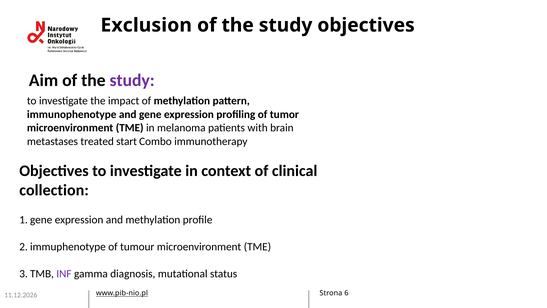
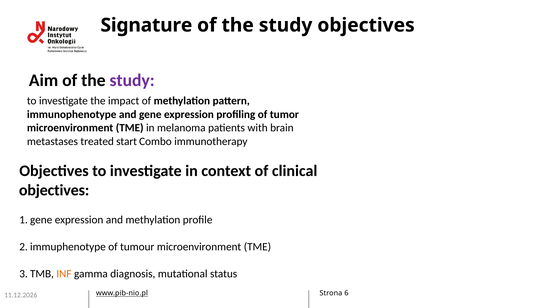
Exclusion: Exclusion -> Signature
collection at (54, 190): collection -> objectives
INF colour: purple -> orange
